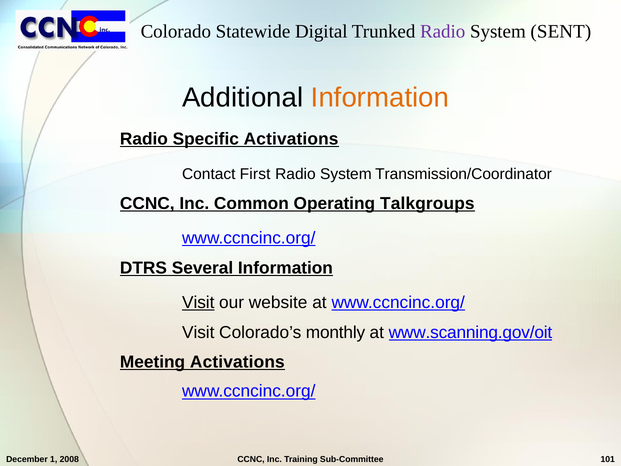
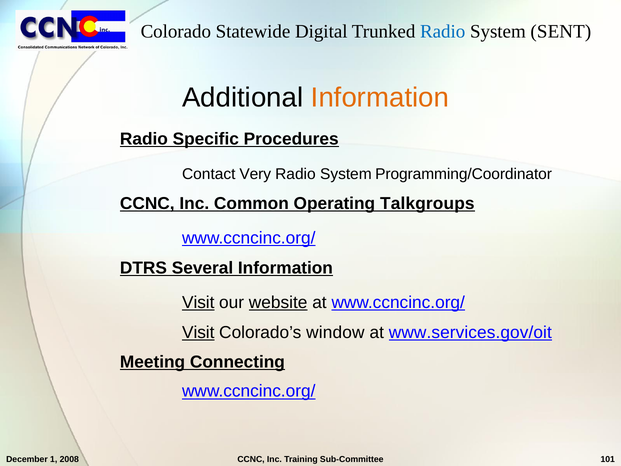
Radio at (443, 31) colour: purple -> blue
Specific Activations: Activations -> Procedures
First: First -> Very
Transmission/Coordinator: Transmission/Coordinator -> Programming/Coordinator
website underline: none -> present
Visit at (198, 332) underline: none -> present
monthly: monthly -> window
www.scanning.gov/oit: www.scanning.gov/oit -> www.services.gov/oit
Meeting Activations: Activations -> Connecting
